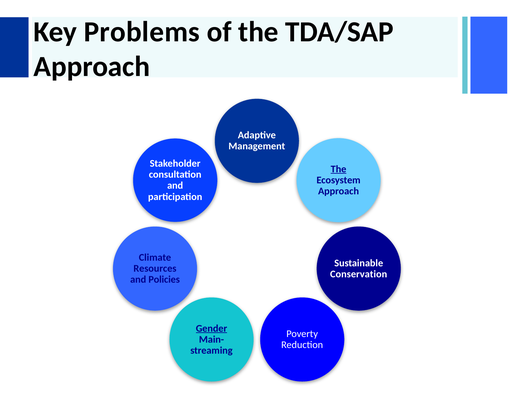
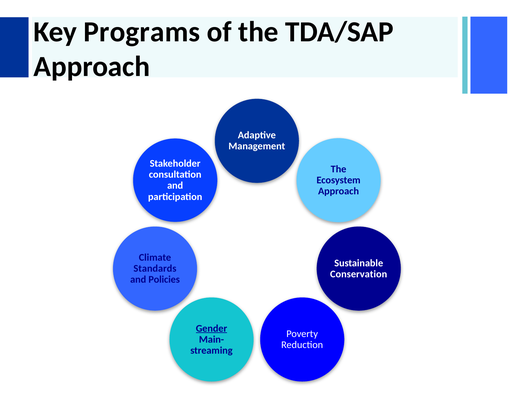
Problems: Problems -> Programs
The at (339, 169) underline: present -> none
Resources: Resources -> Standards
